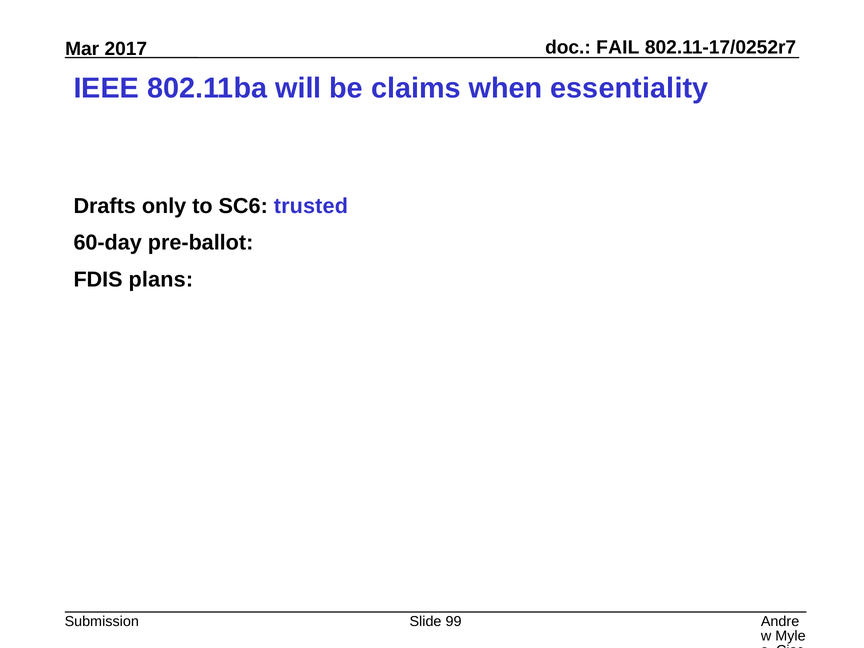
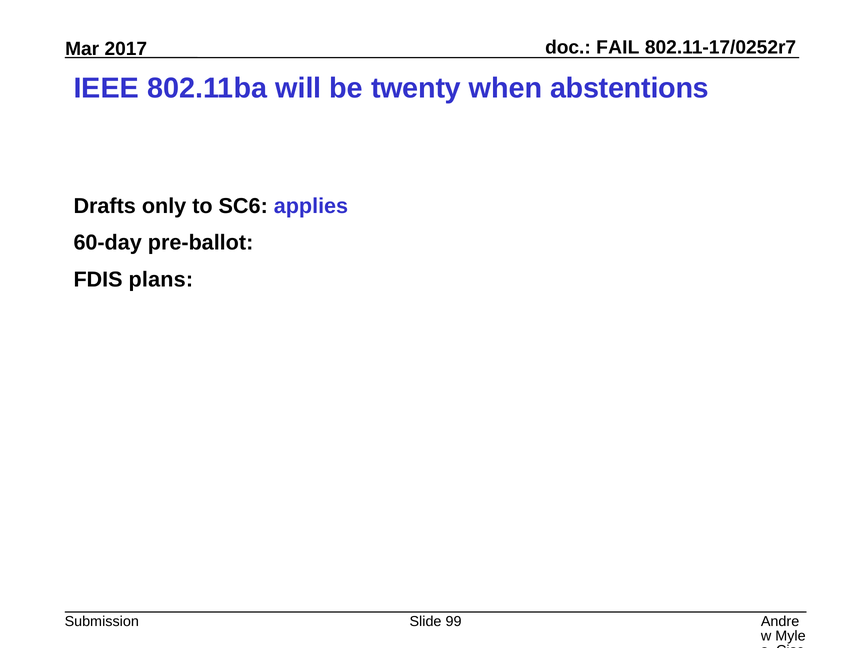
claims: claims -> twenty
essentiality: essentiality -> abstentions
trusted: trusted -> applies
